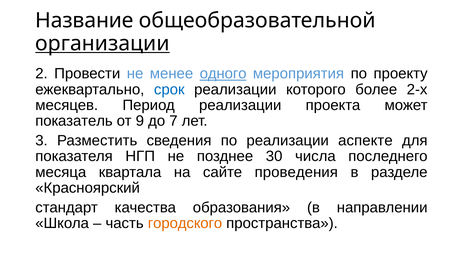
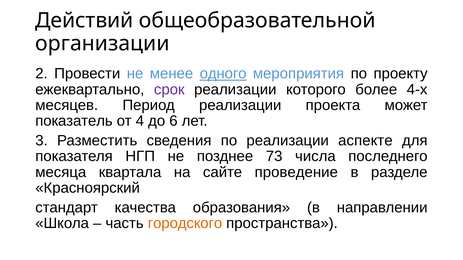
Название: Название -> Действий
организации underline: present -> none
срок colour: blue -> purple
2-х: 2-х -> 4-х
9: 9 -> 4
7: 7 -> 6
30: 30 -> 73
проведения: проведения -> проведение
